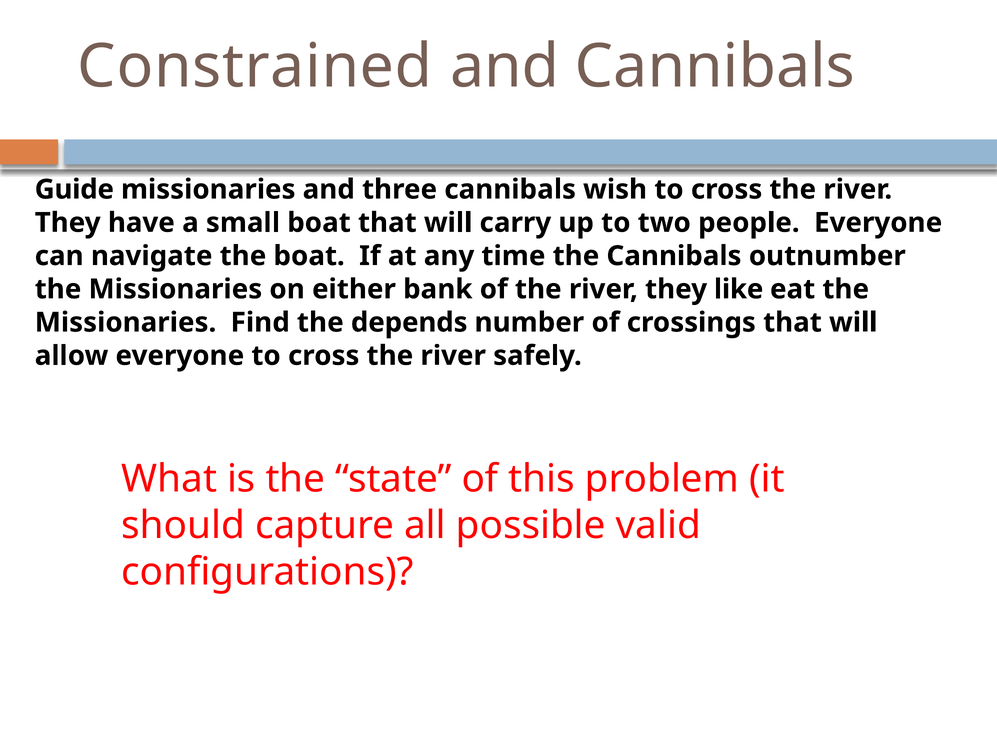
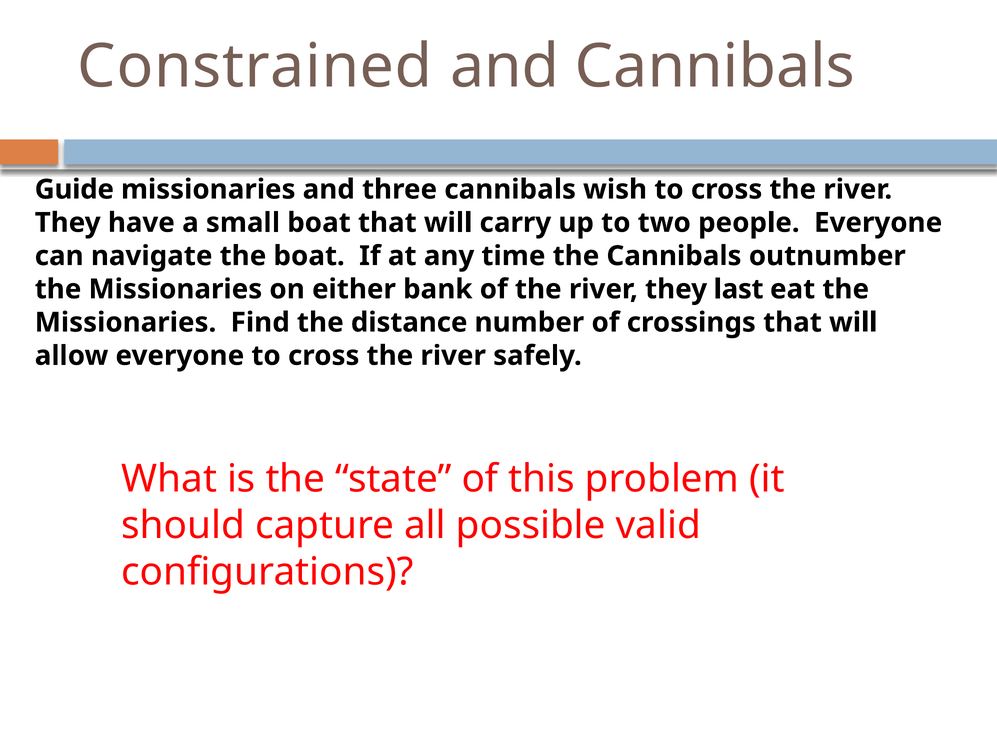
like: like -> last
depends: depends -> distance
